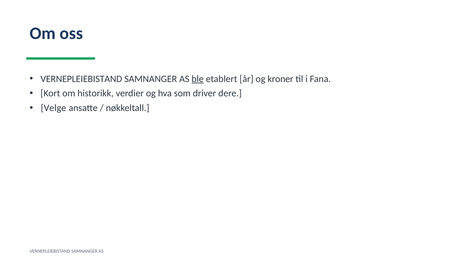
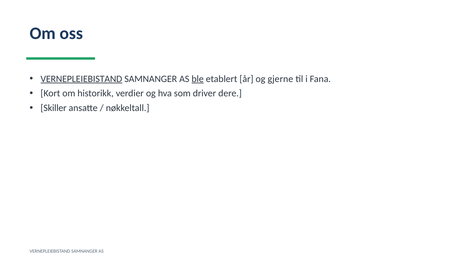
VERNEPLEIEBISTAND at (81, 79) underline: none -> present
kroner: kroner -> gjerne
Velge: Velge -> Skiller
